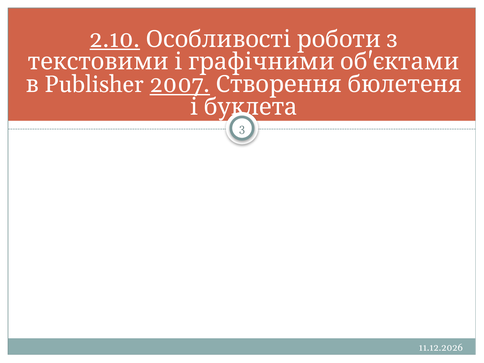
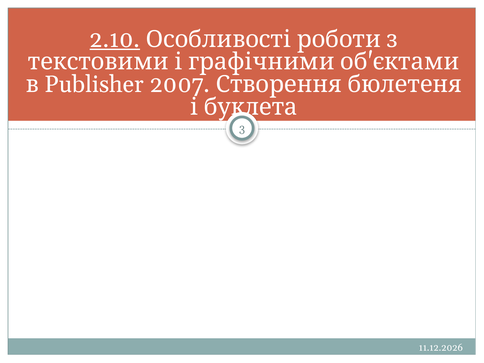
2007 underline: present -> none
